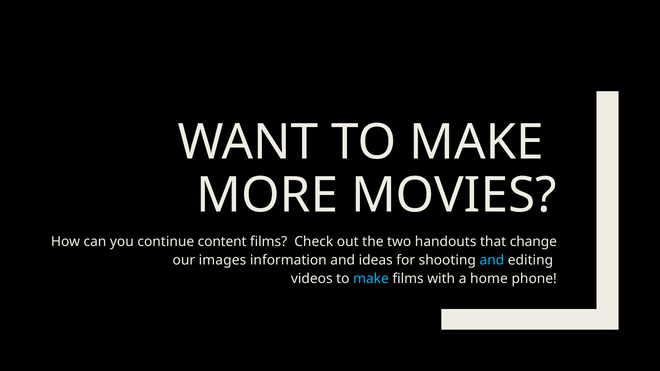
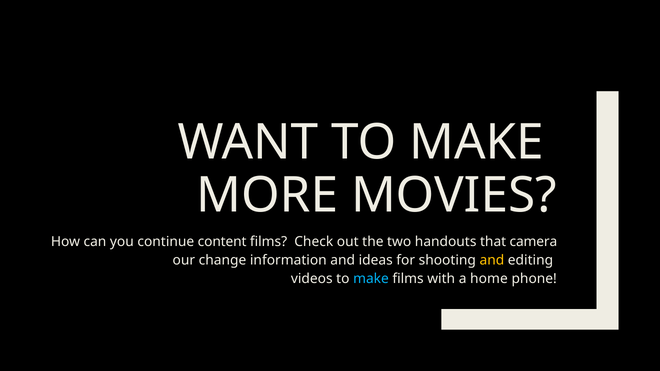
change: change -> camera
images: images -> change
and at (492, 260) colour: light blue -> yellow
